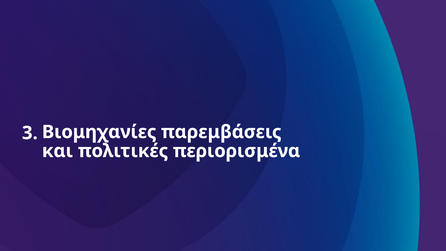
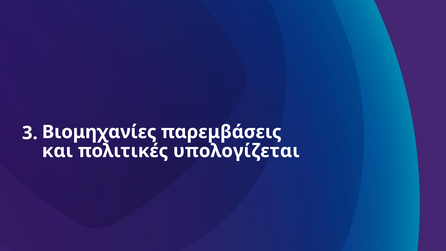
περιορισμένα: περιορισμένα -> υπολογίζεται
